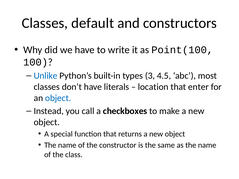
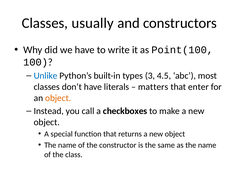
default: default -> usually
location: location -> matters
object at (58, 98) colour: blue -> orange
